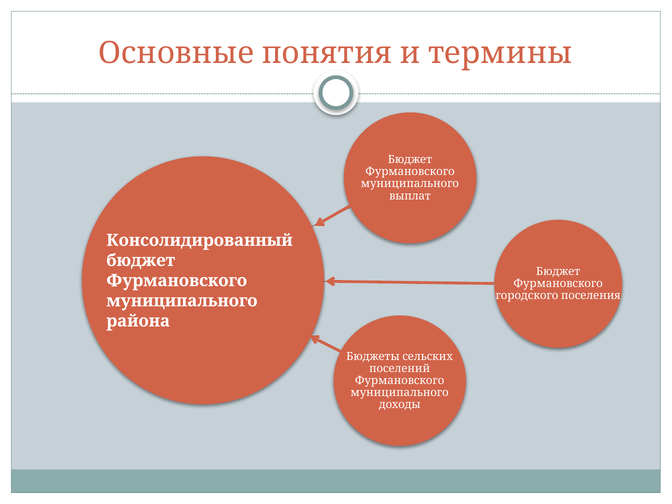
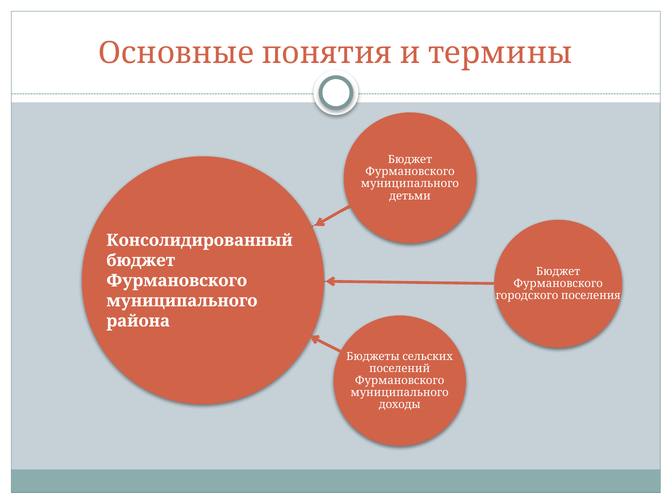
выплат: выплат -> детьми
